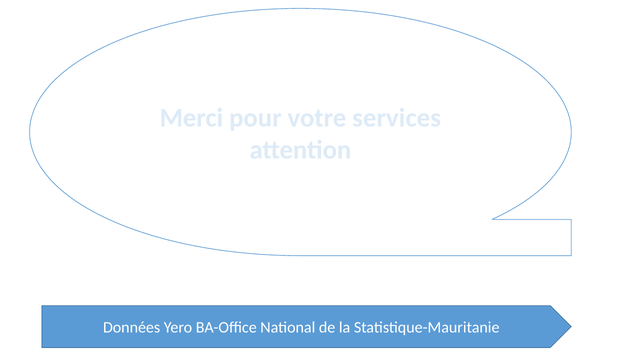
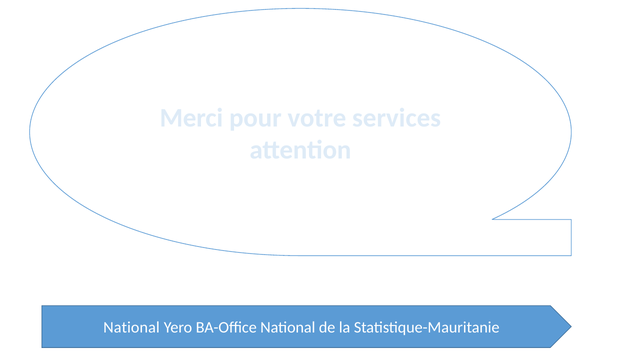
Données at (132, 327): Données -> National
